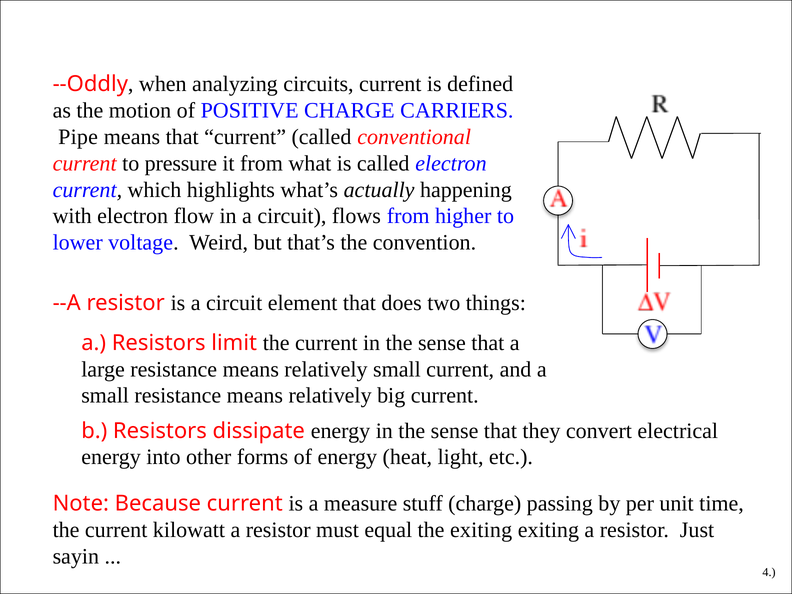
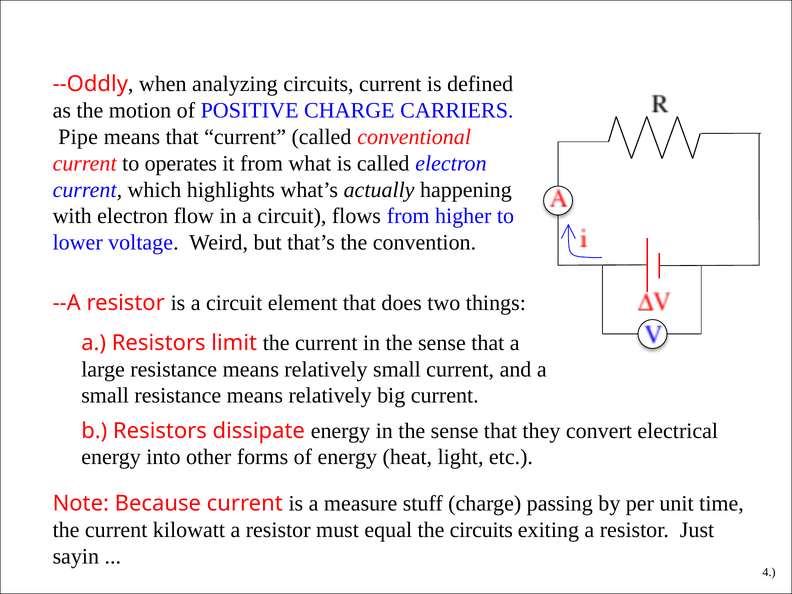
pressure: pressure -> operates
the exiting: exiting -> circuits
